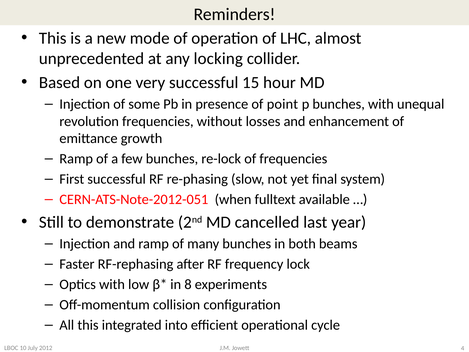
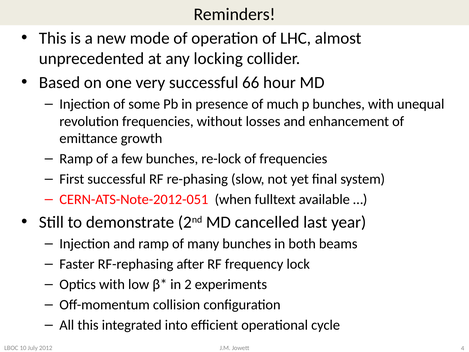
15: 15 -> 66
point: point -> much
8: 8 -> 2
